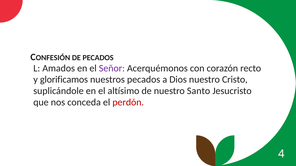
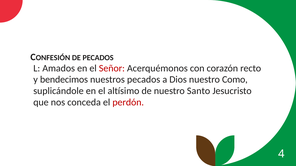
Señor colour: purple -> red
glorificamos: glorificamos -> bendecimos
Cristo: Cristo -> Como
